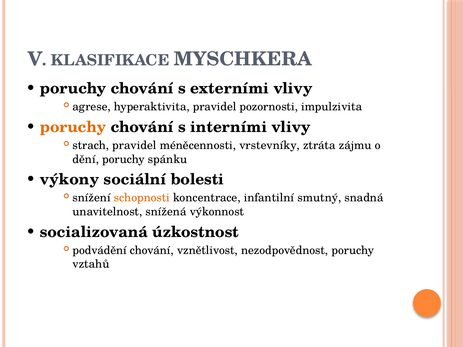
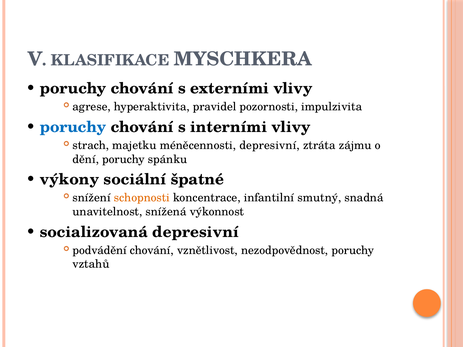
poruchy at (73, 127) colour: orange -> blue
strach pravidel: pravidel -> majetku
méněcennosti vrstevníky: vrstevníky -> depresivní
bolesti: bolesti -> špatné
socializovaná úzkostnost: úzkostnost -> depresivní
